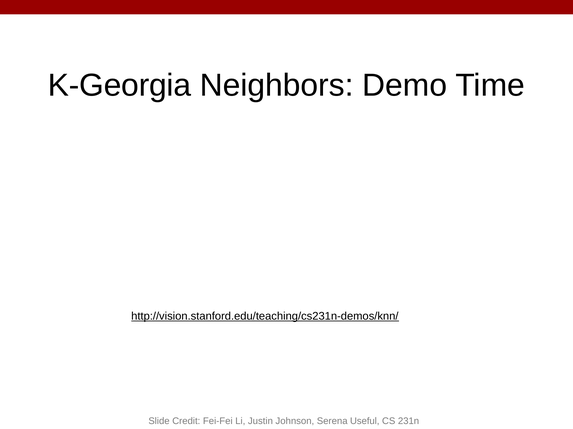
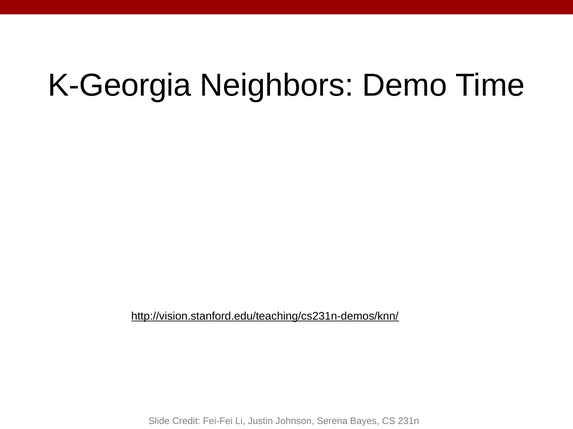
Useful: Useful -> Bayes
